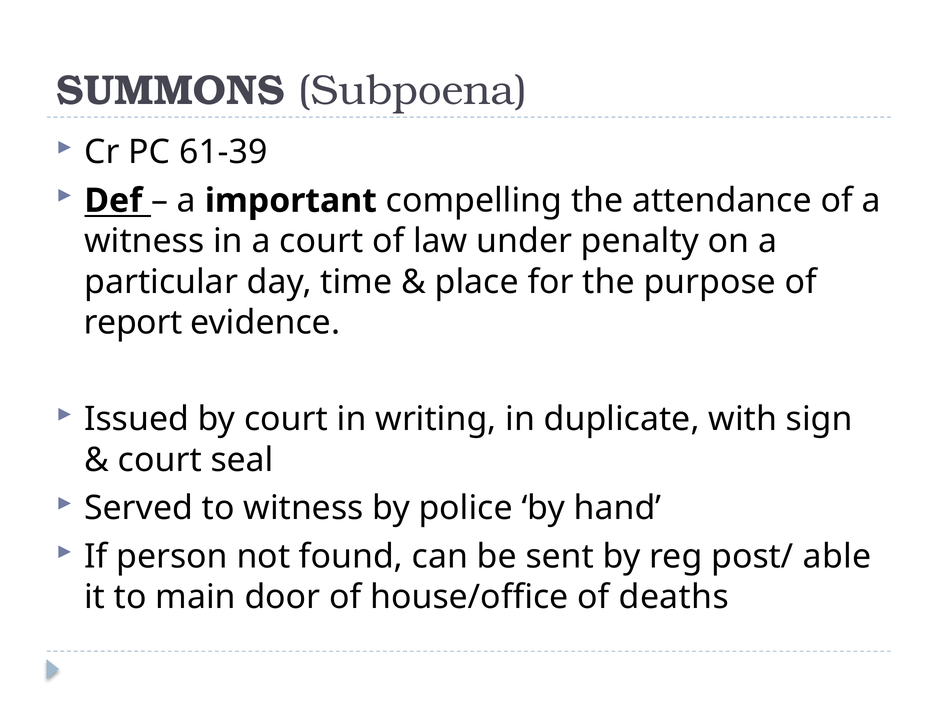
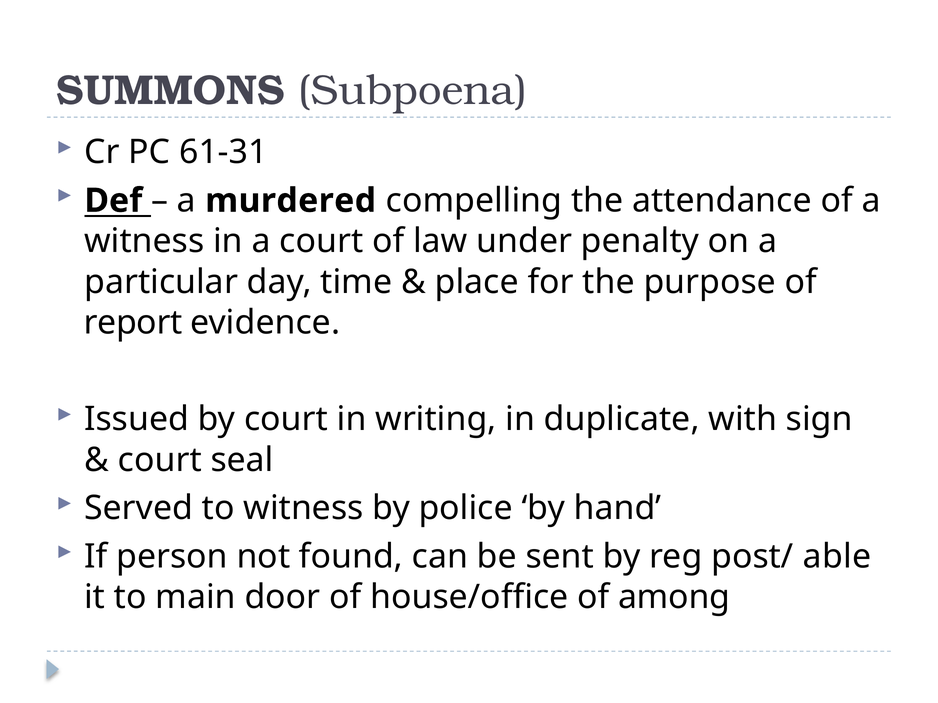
61-39: 61-39 -> 61-31
important: important -> murdered
deaths: deaths -> among
